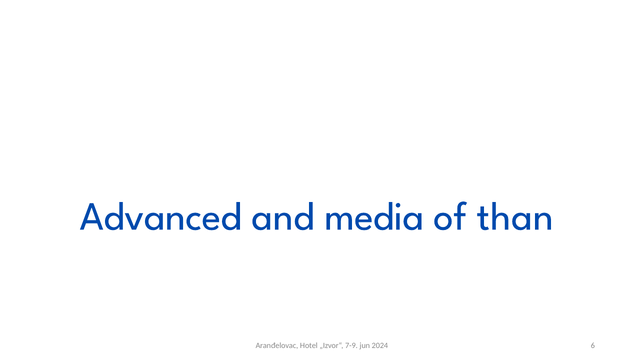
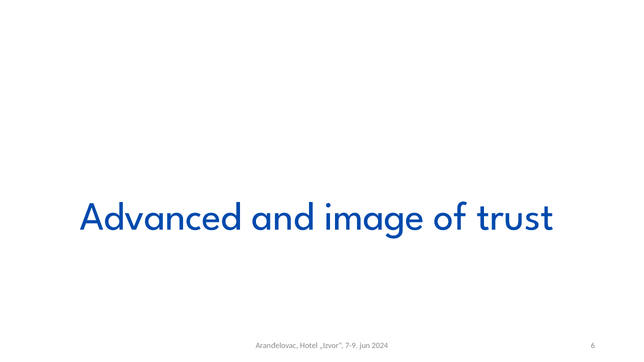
media: media -> image
than: than -> trust
